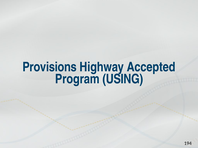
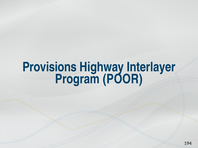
Accepted: Accepted -> Interlayer
USING: USING -> POOR
